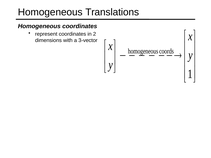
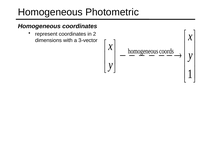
Translations: Translations -> Photometric
